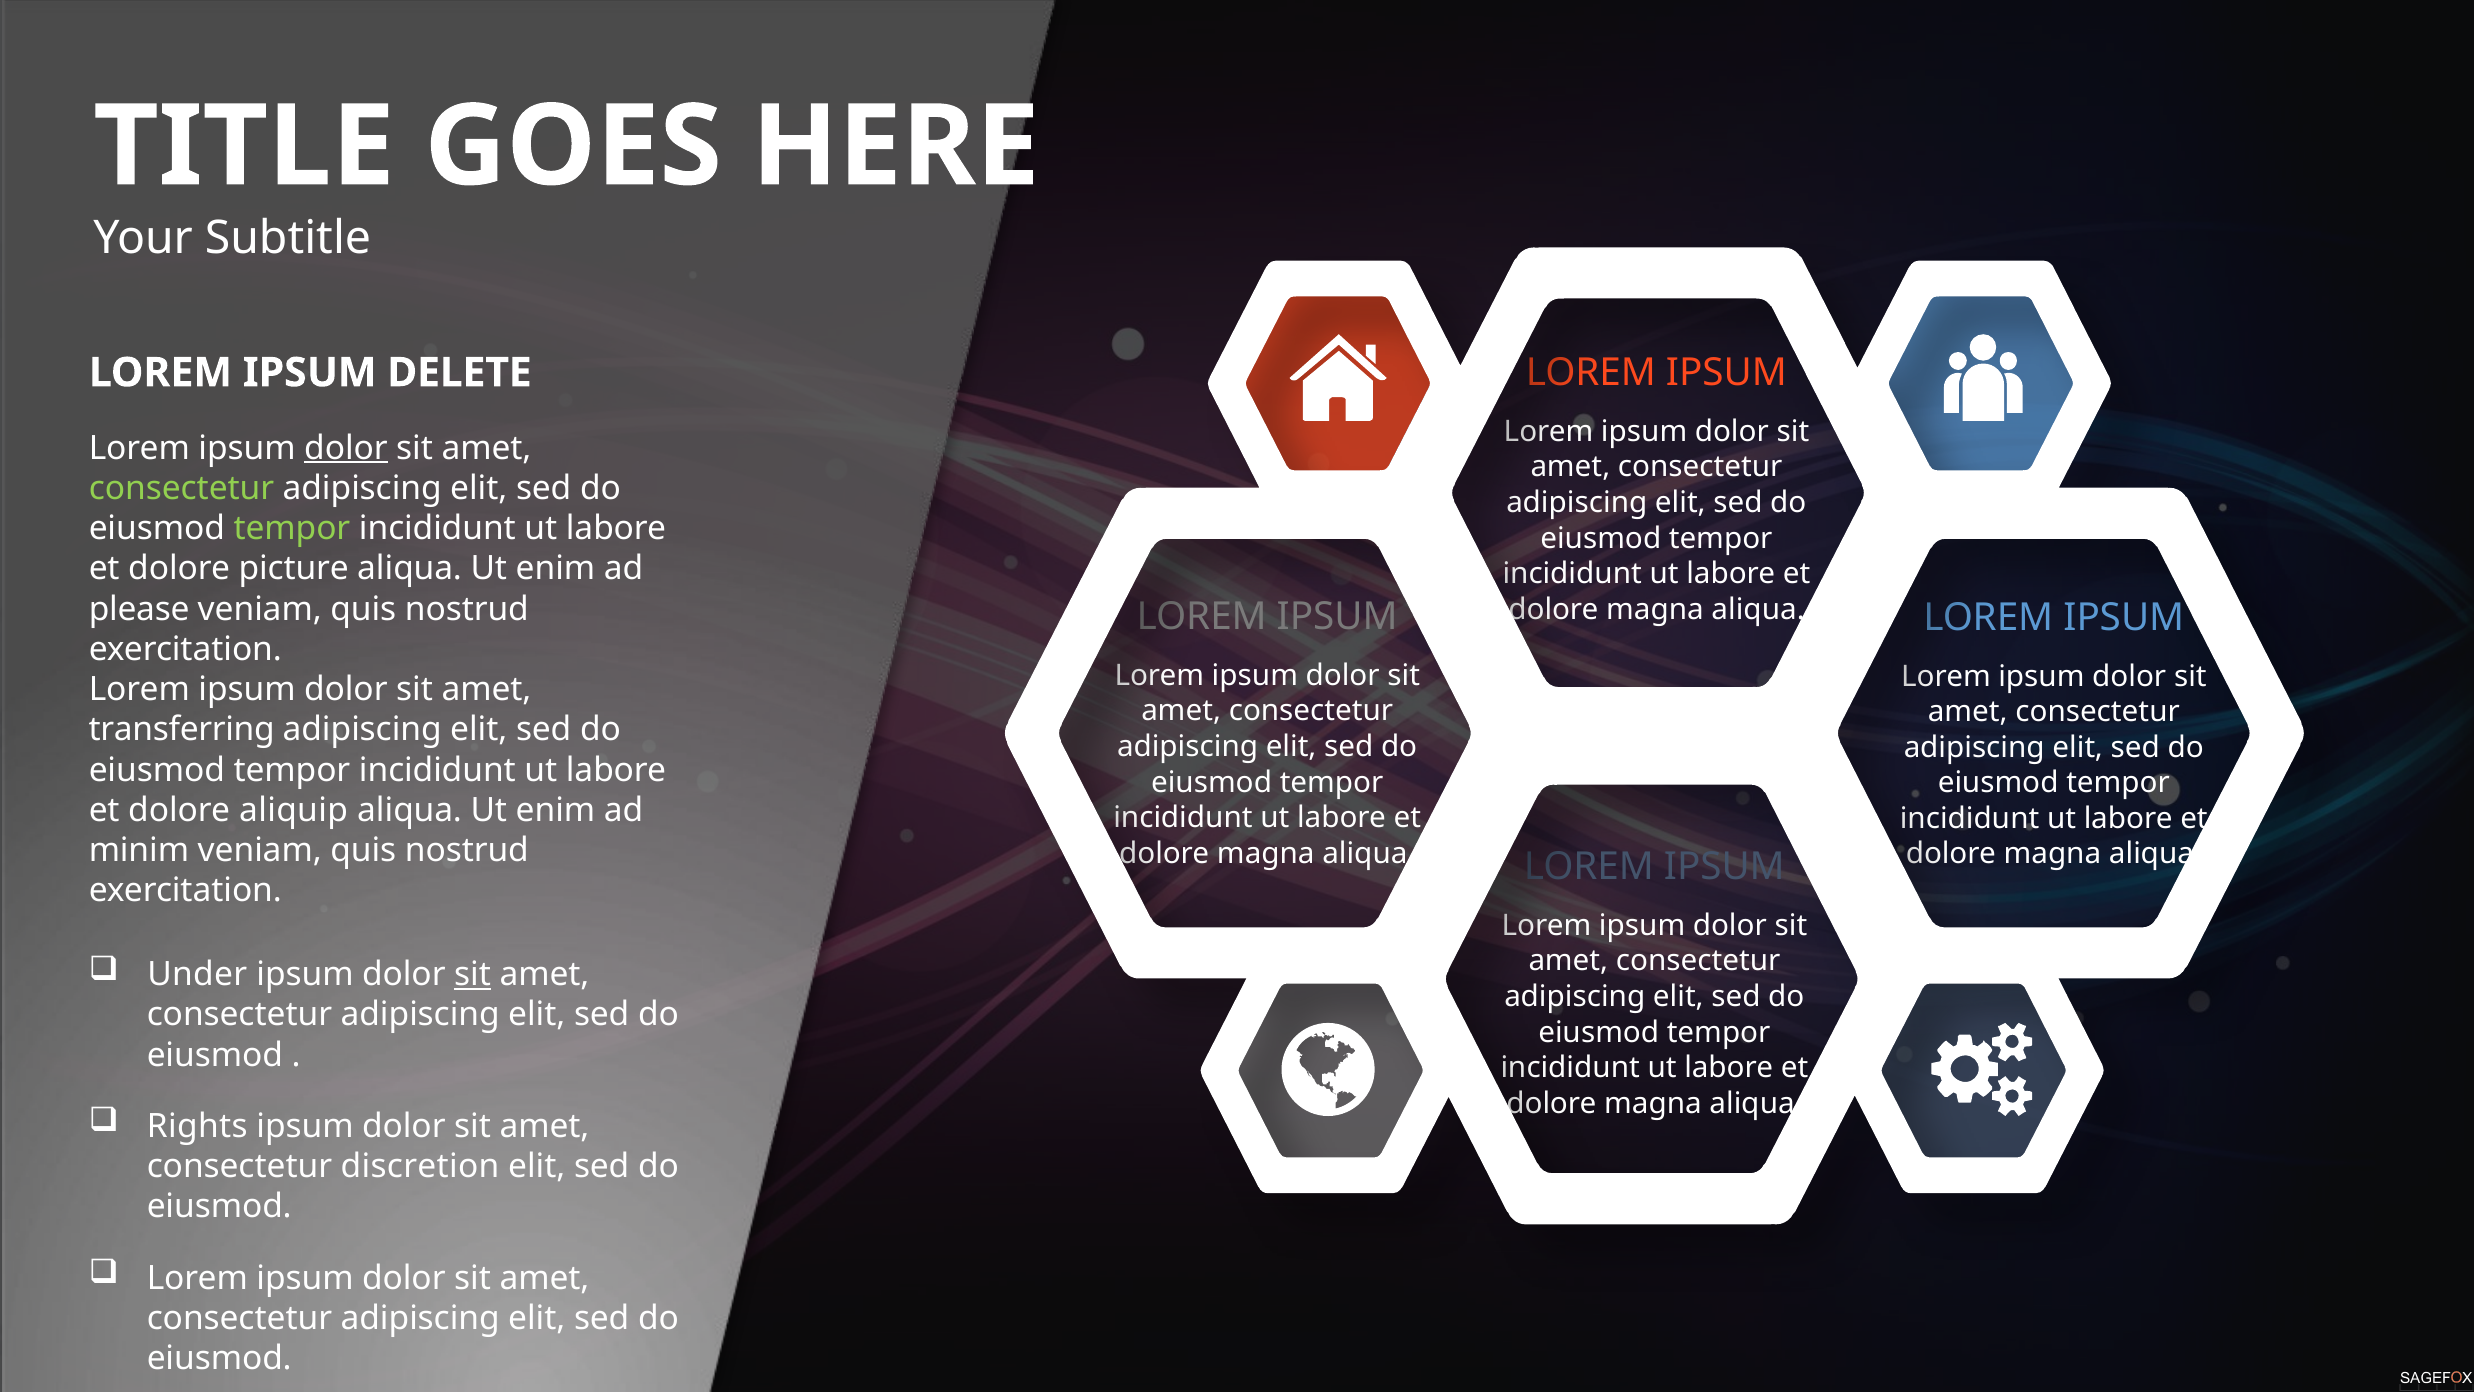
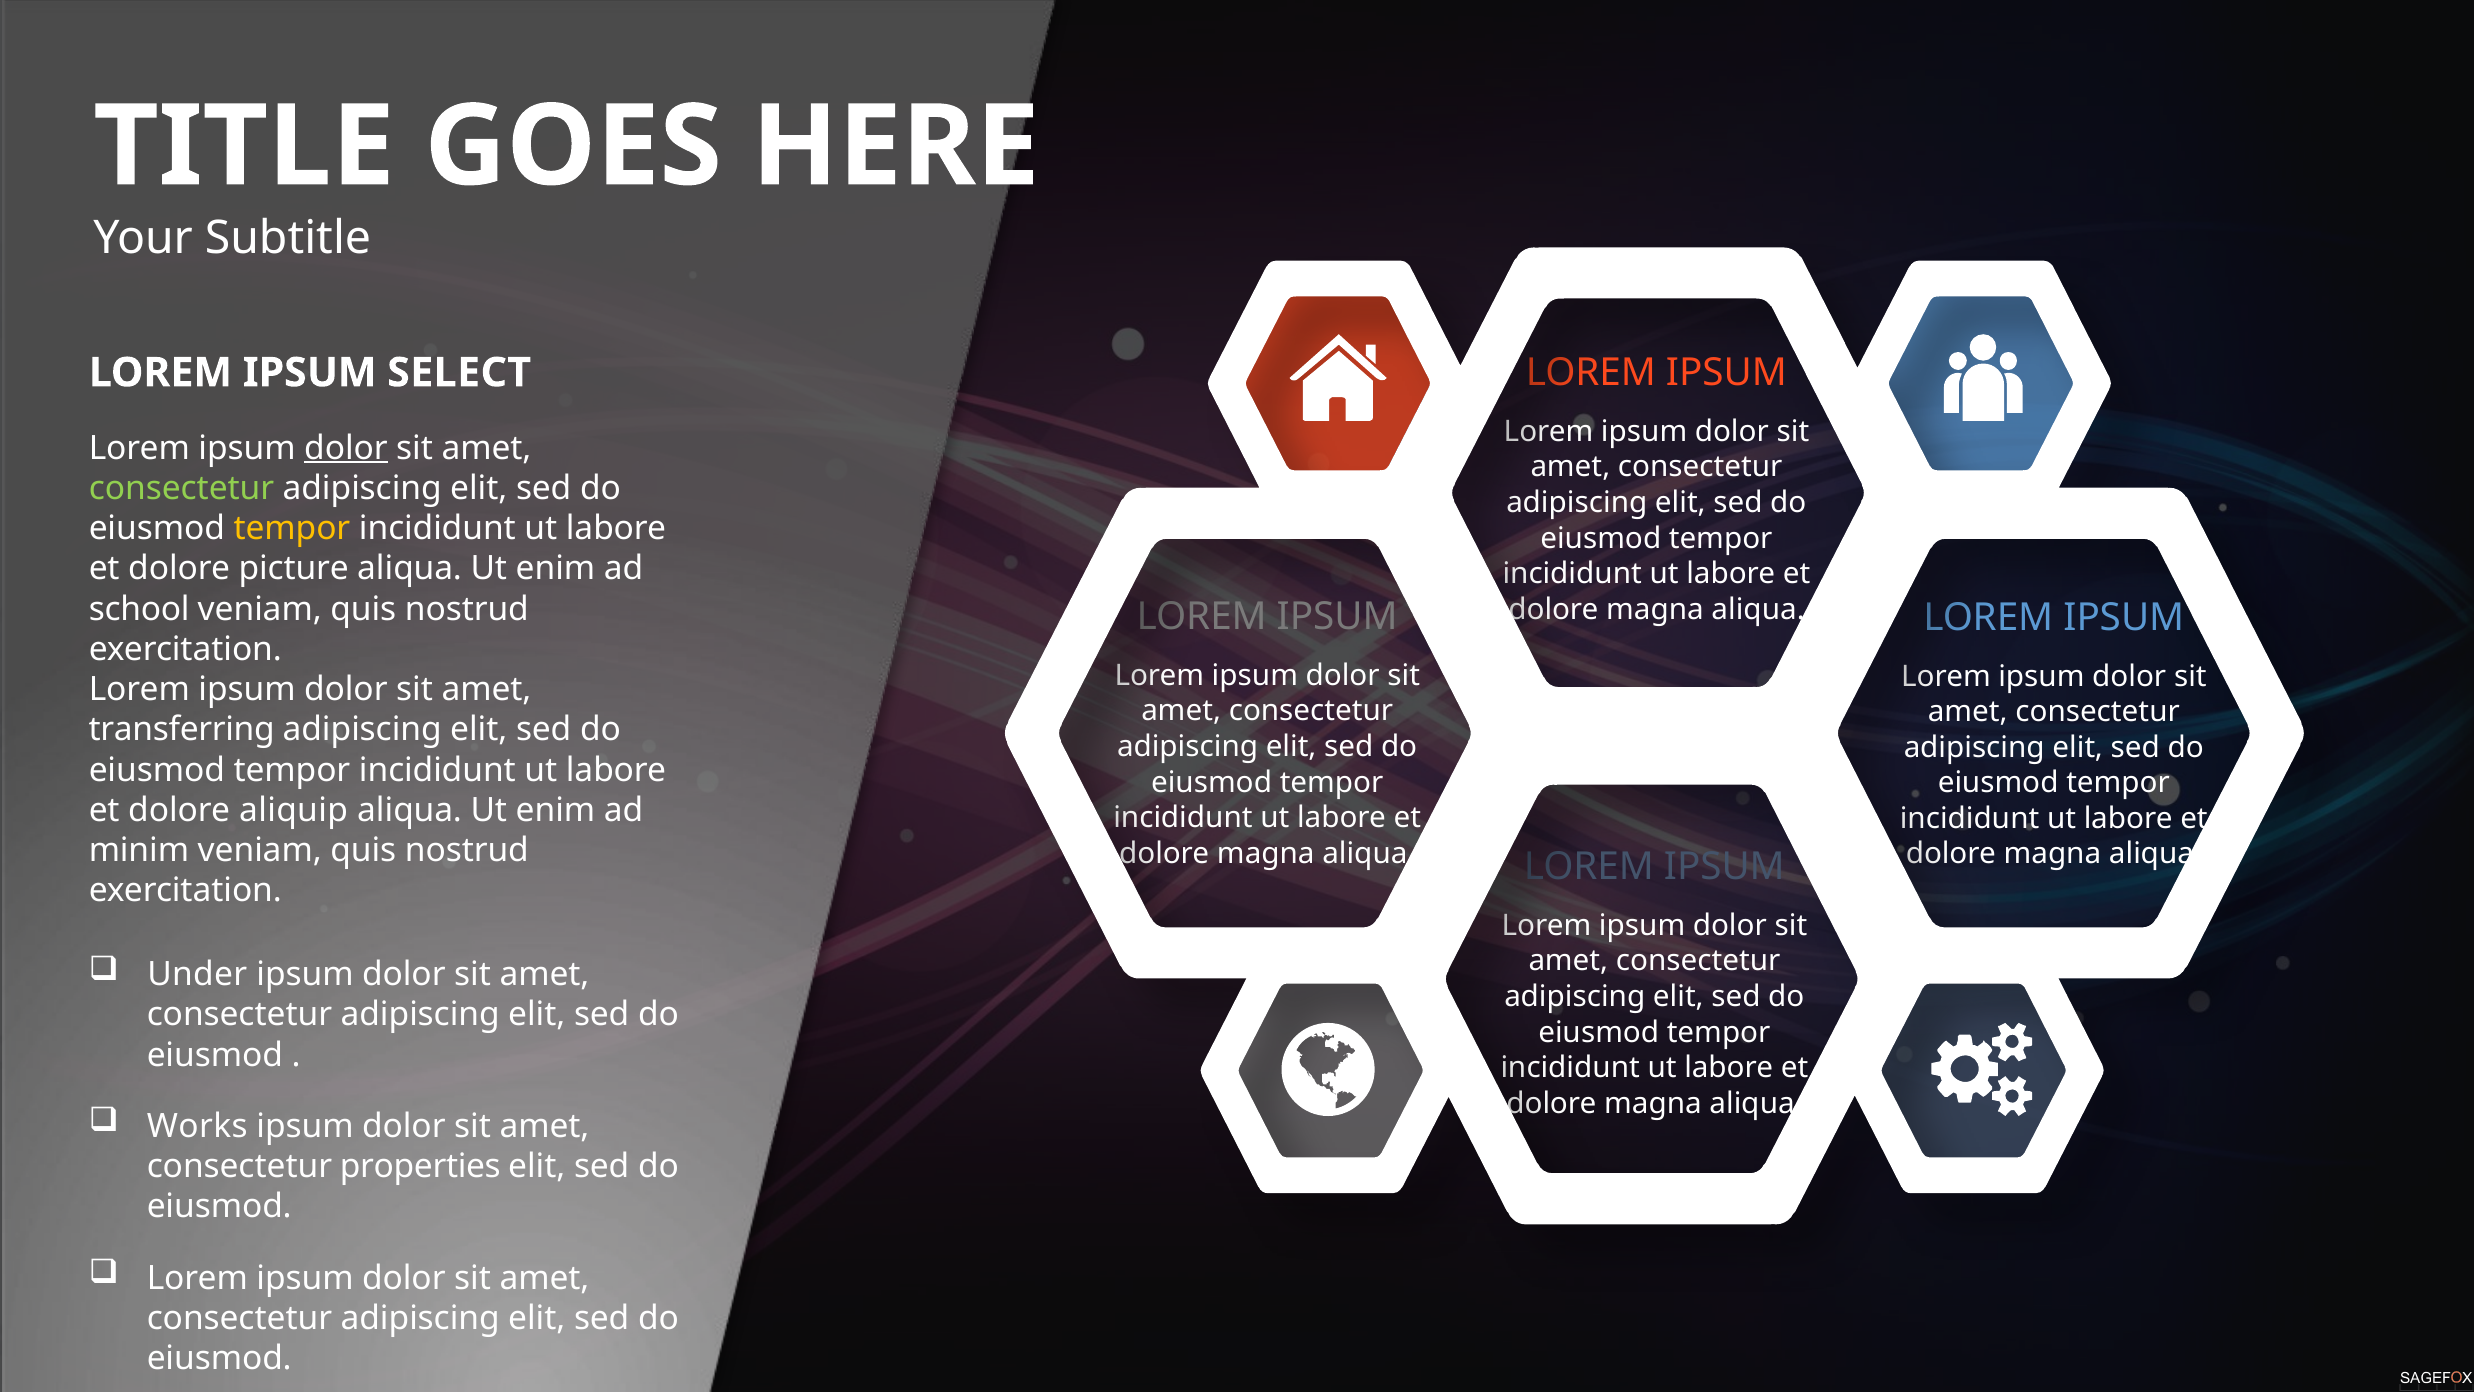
DELETE: DELETE -> SELECT
tempor at (292, 528) colour: light green -> yellow
please: please -> school
sit at (473, 974) underline: present -> none
Rights: Rights -> Works
discretion: discretion -> properties
